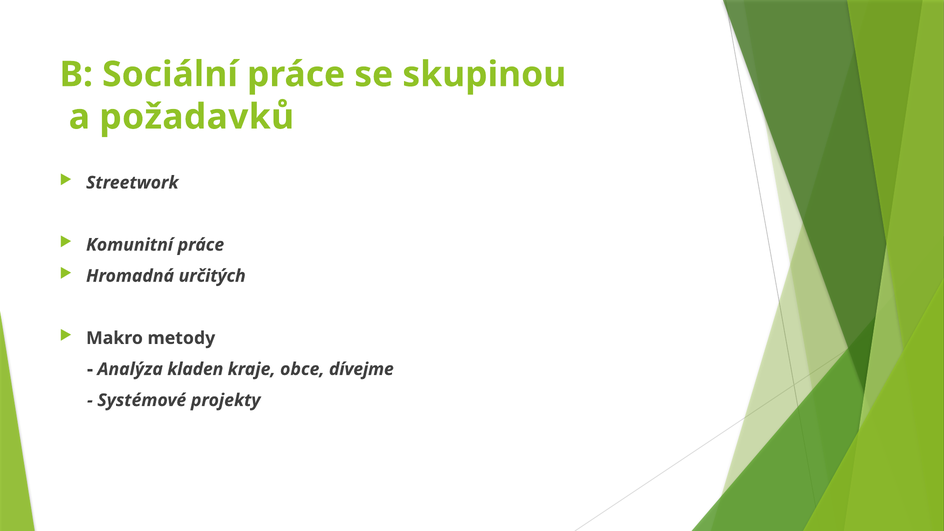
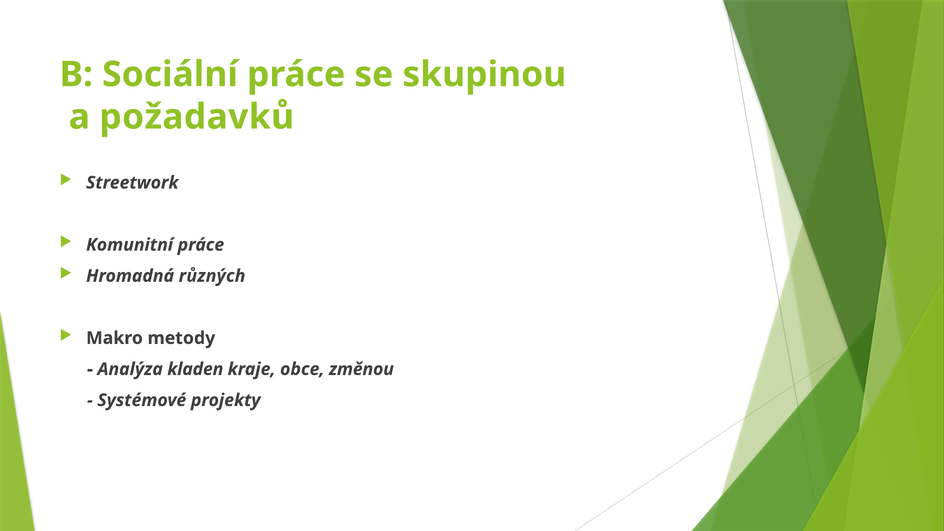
určitých: určitých -> různých
dívejme: dívejme -> změnou
